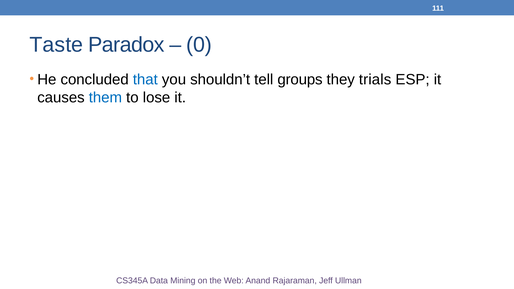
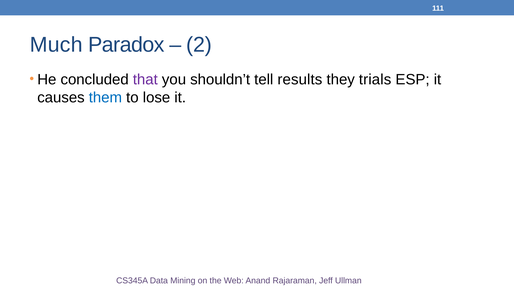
Taste: Taste -> Much
0: 0 -> 2
that colour: blue -> purple
groups: groups -> results
